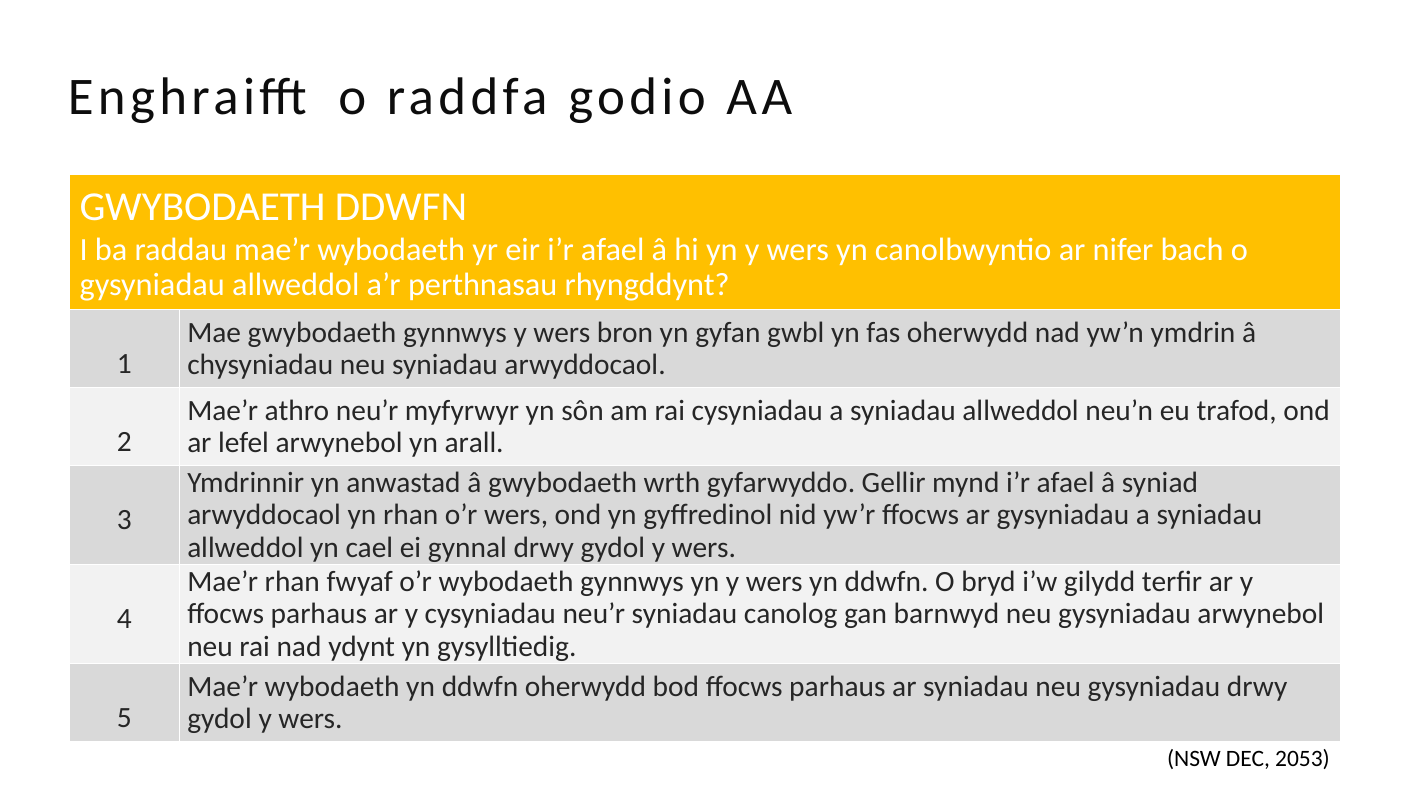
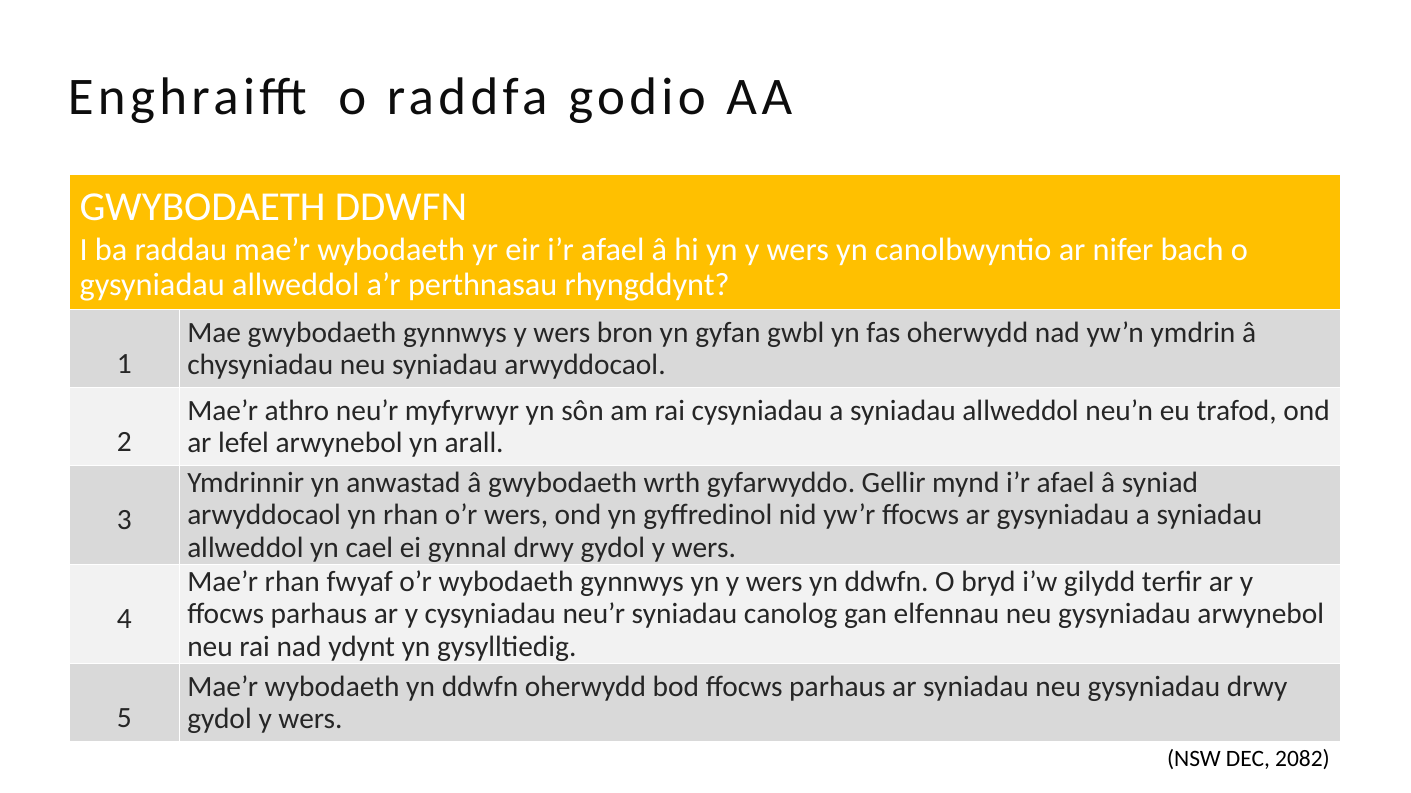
barnwyd: barnwyd -> elfennau
2053: 2053 -> 2082
